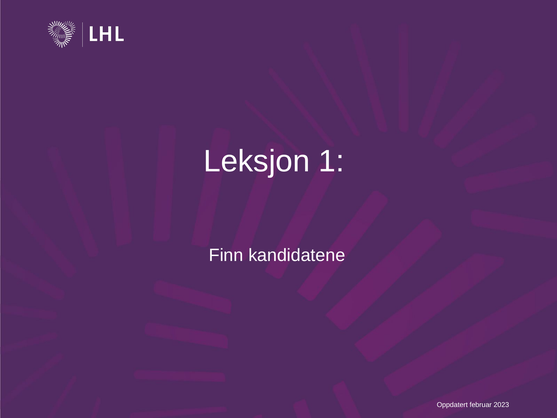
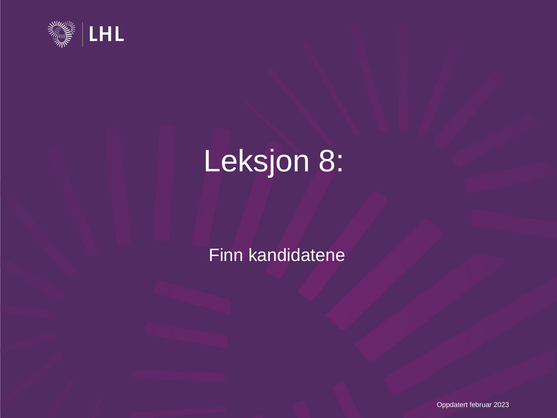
1: 1 -> 8
